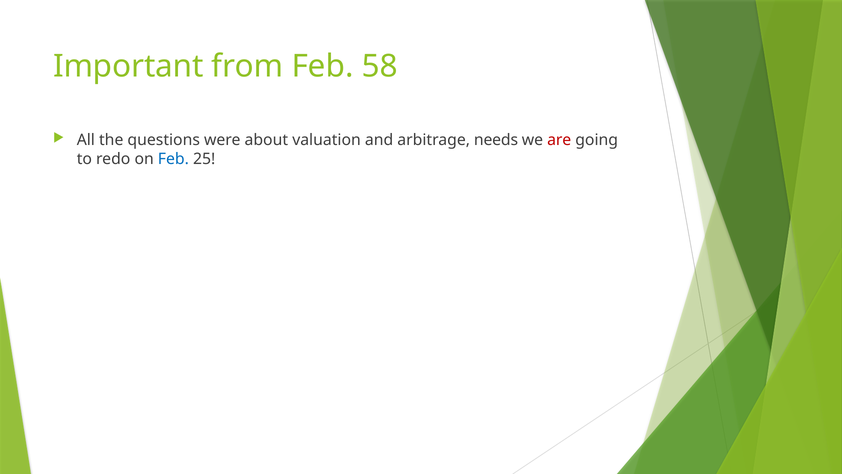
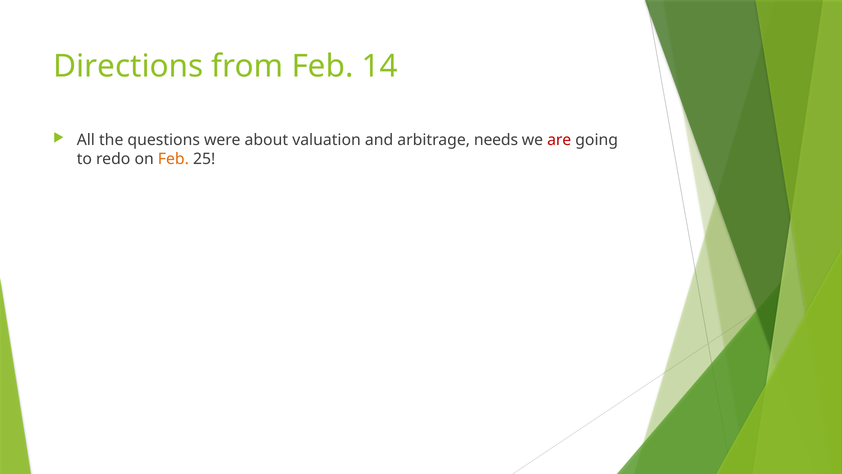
Important: Important -> Directions
58: 58 -> 14
Feb at (173, 159) colour: blue -> orange
